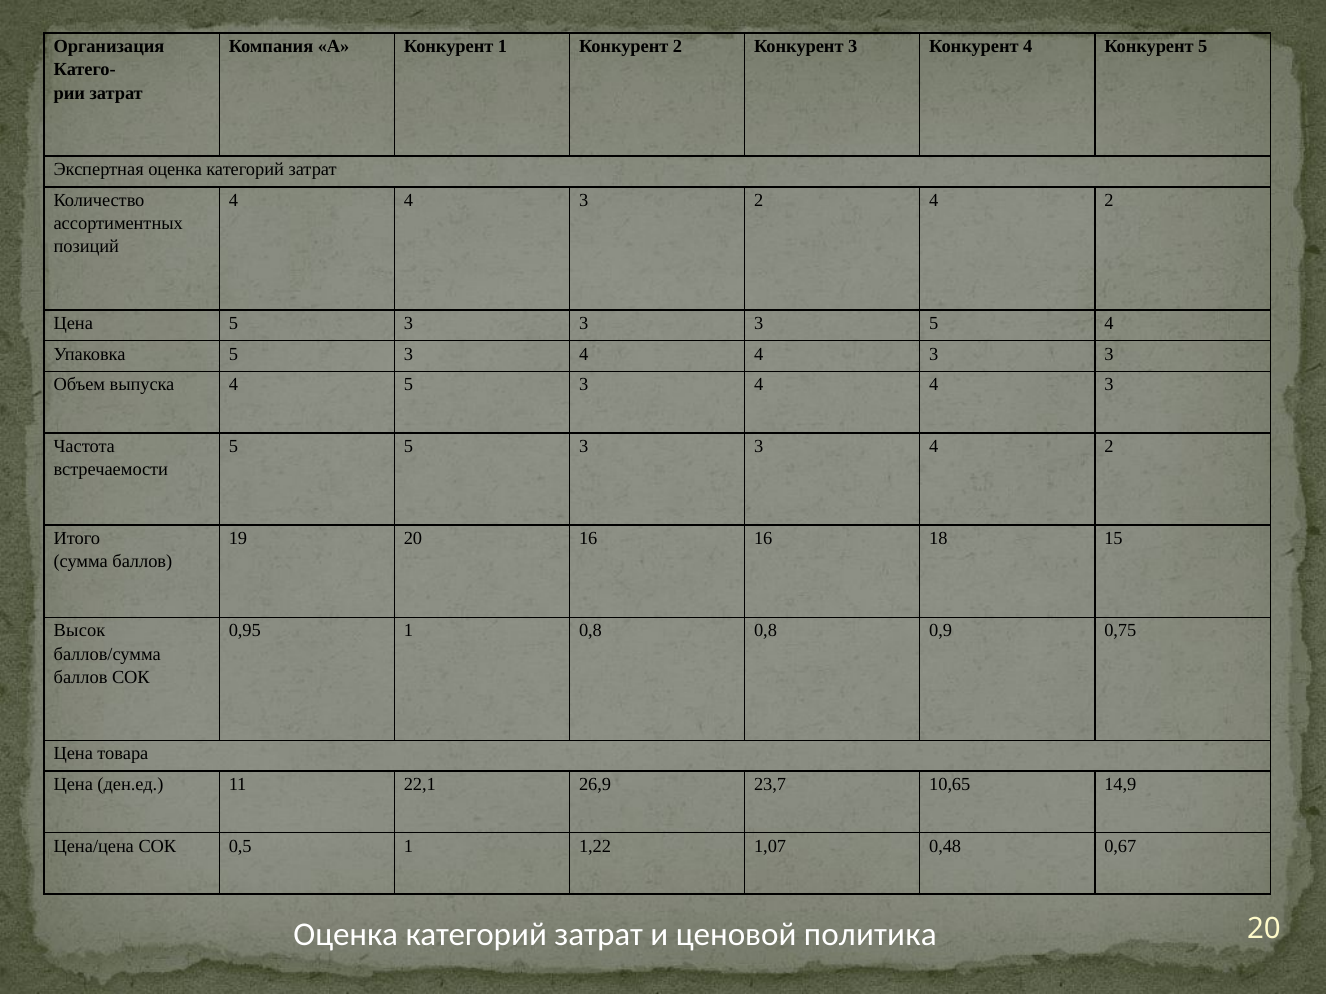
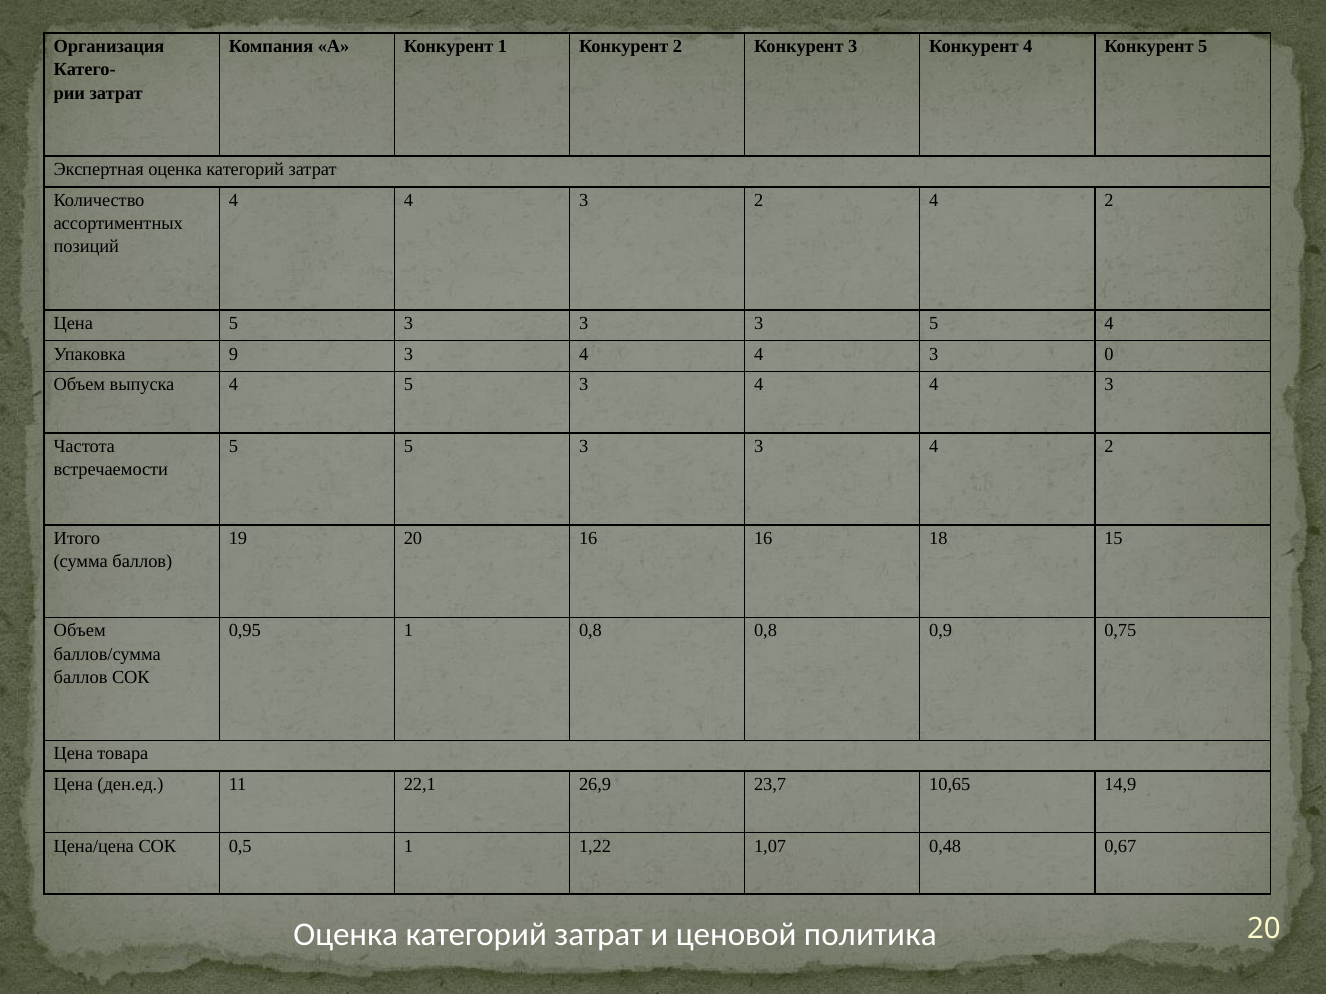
Упаковка 5: 5 -> 9
4 3 3: 3 -> 0
Высок at (80, 631): Высок -> Объем
